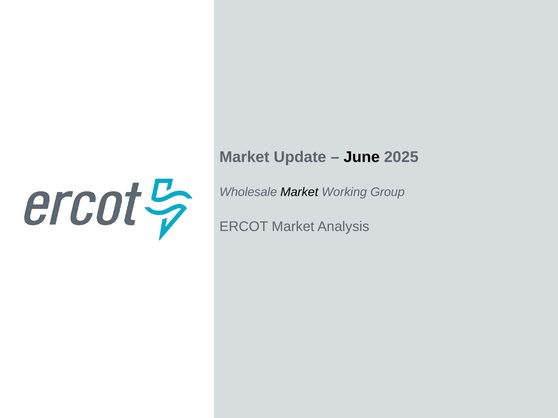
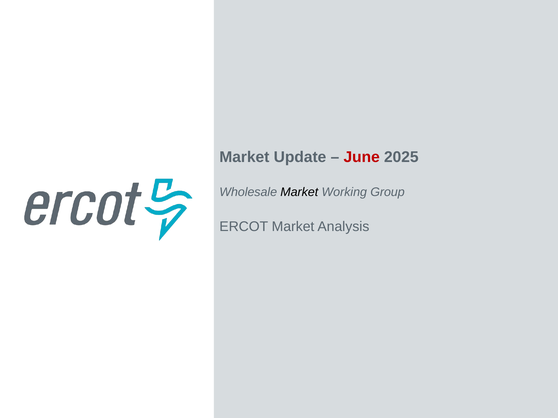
June colour: black -> red
